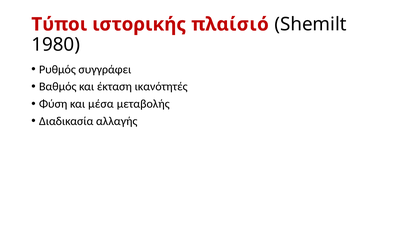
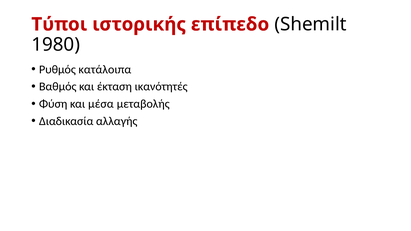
πλαίσιό: πλαίσιό -> επίπεδο
συγγράφει: συγγράφει -> κατάλοιπα
